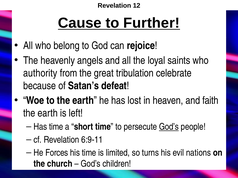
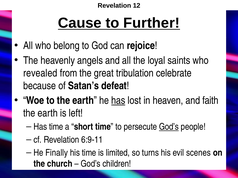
authority: authority -> revealed
has at (118, 101) underline: none -> present
Forces: Forces -> Finally
nations: nations -> scenes
